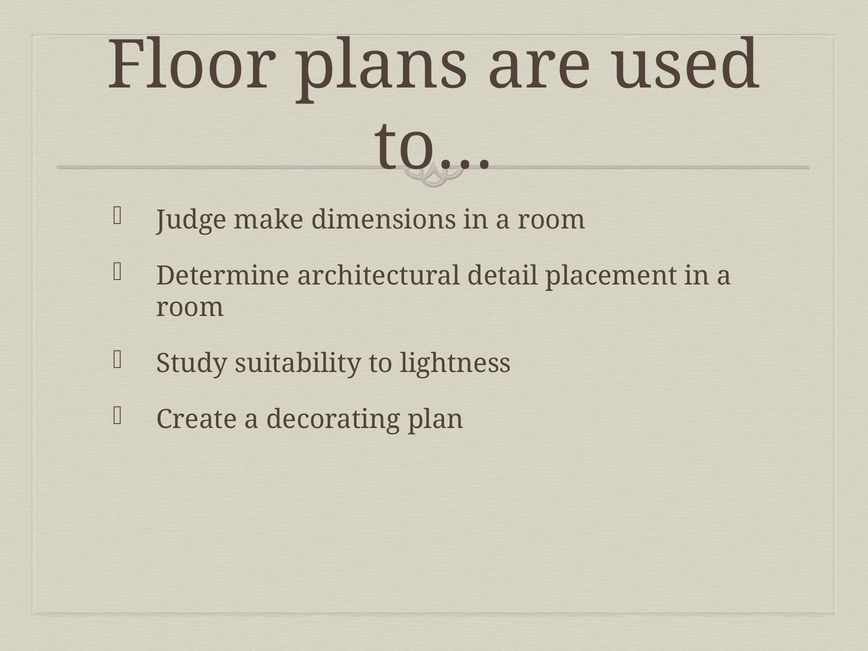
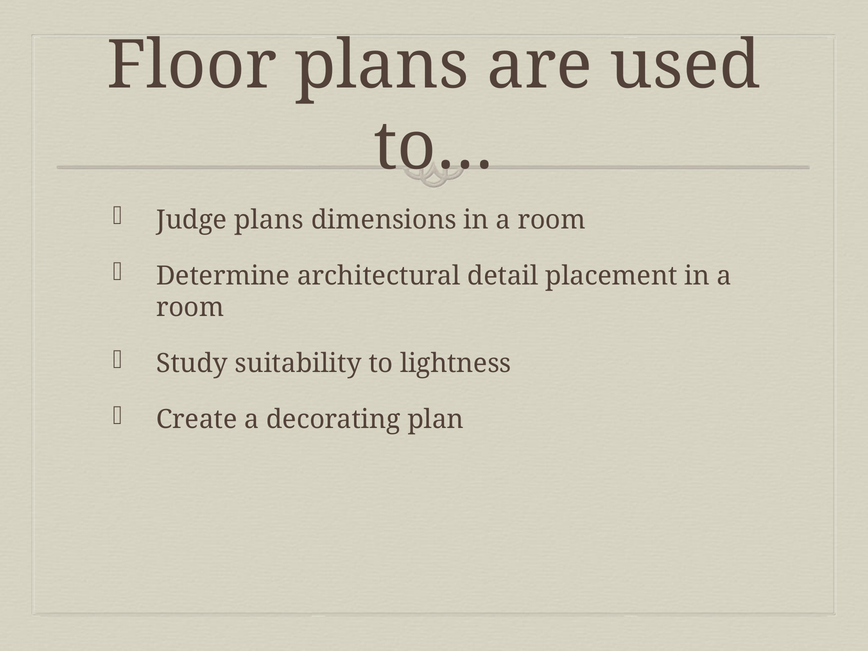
Judge make: make -> plans
